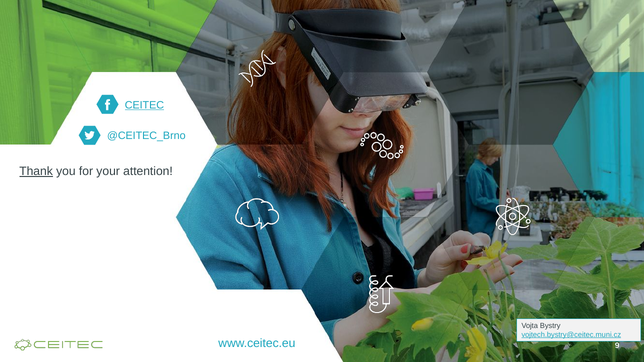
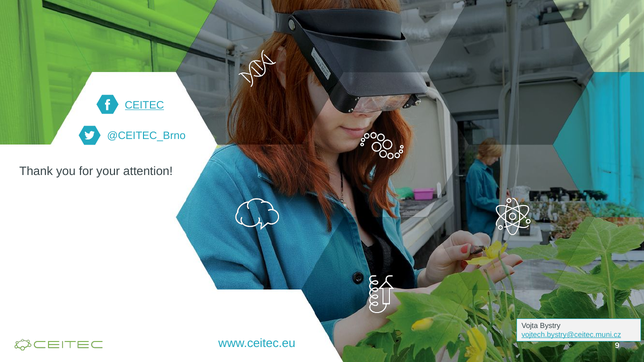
Thank underline: present -> none
